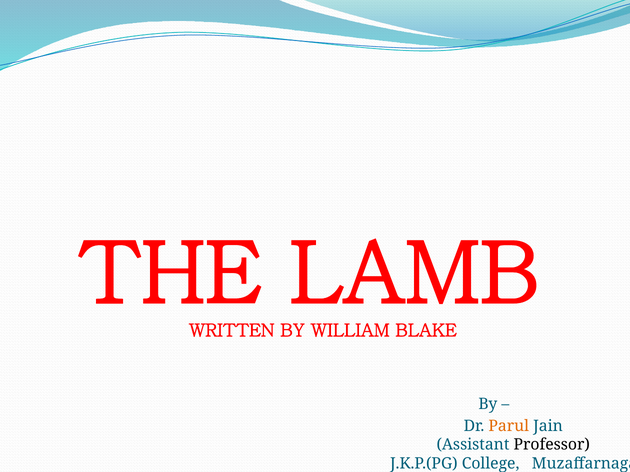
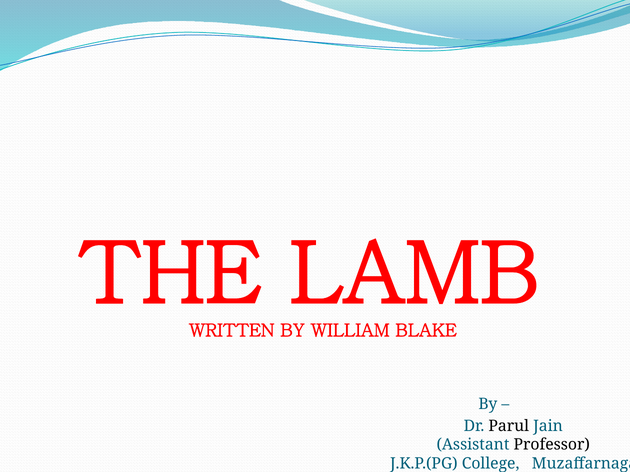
Parul colour: orange -> black
